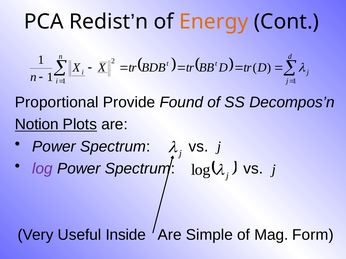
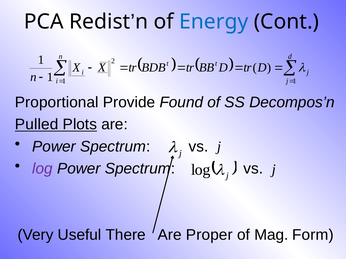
Energy colour: orange -> blue
Notion: Notion -> Pulled
Inside: Inside -> There
Simple: Simple -> Proper
